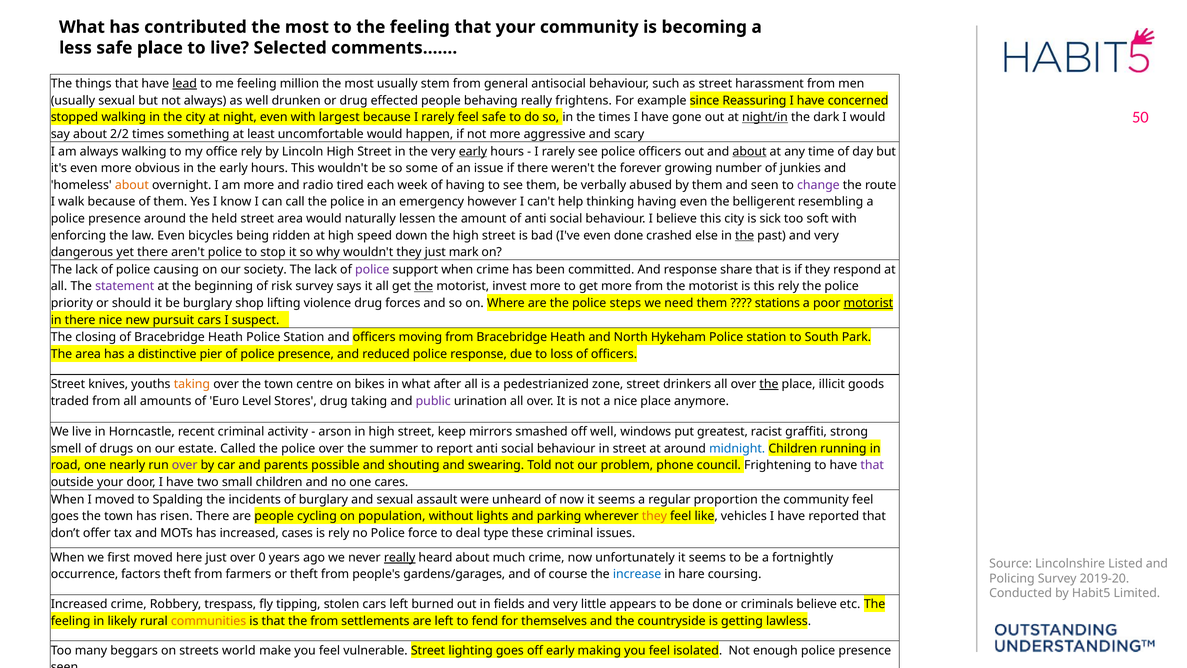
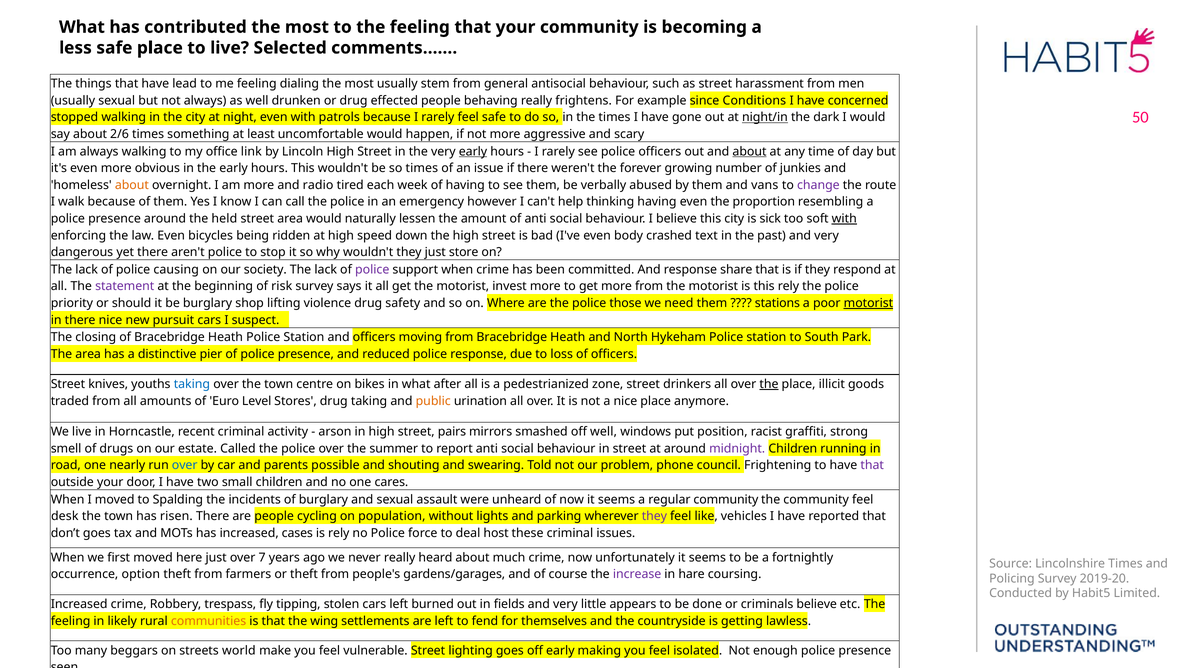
lead underline: present -> none
million: million -> dialing
Reassuring: Reassuring -> Conditions
largest: largest -> patrols
2/2: 2/2 -> 2/6
office rely: rely -> link
so some: some -> times
and seen: seen -> vans
belligerent: belligerent -> proportion
with at (844, 219) underline: none -> present
even done: done -> body
else: else -> text
the at (745, 235) underline: present -> none
mark: mark -> store
the at (424, 286) underline: present -> none
forces: forces -> safety
steps: steps -> those
taking at (192, 384) colour: orange -> blue
public colour: purple -> orange
keep: keep -> pairs
greatest: greatest -> position
midnight colour: blue -> purple
over at (185, 465) colour: purple -> blue
proportion at (726, 499): proportion -> community
goes at (65, 516): goes -> desk
they at (654, 516) colour: orange -> purple
don’t offer: offer -> goes
type: type -> host
0: 0 -> 7
really at (400, 557) underline: present -> none
Listed at (1125, 563): Listed -> Times
factors: factors -> option
increase colour: blue -> purple
the from: from -> wing
